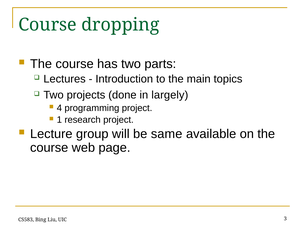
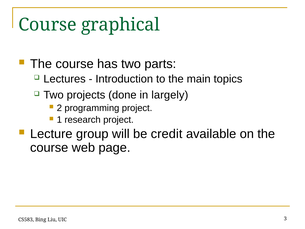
dropping: dropping -> graphical
4: 4 -> 2
same: same -> credit
